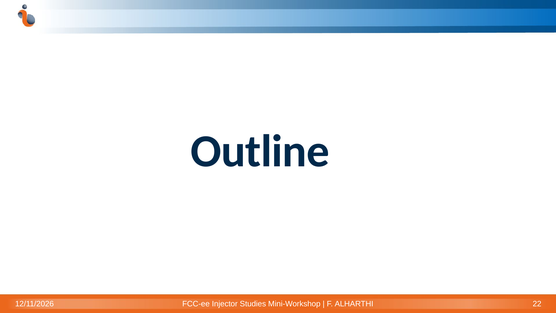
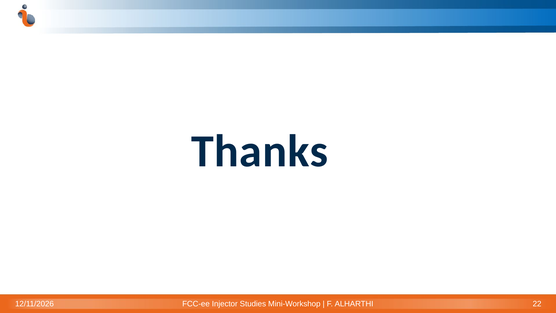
Outline: Outline -> Thanks
